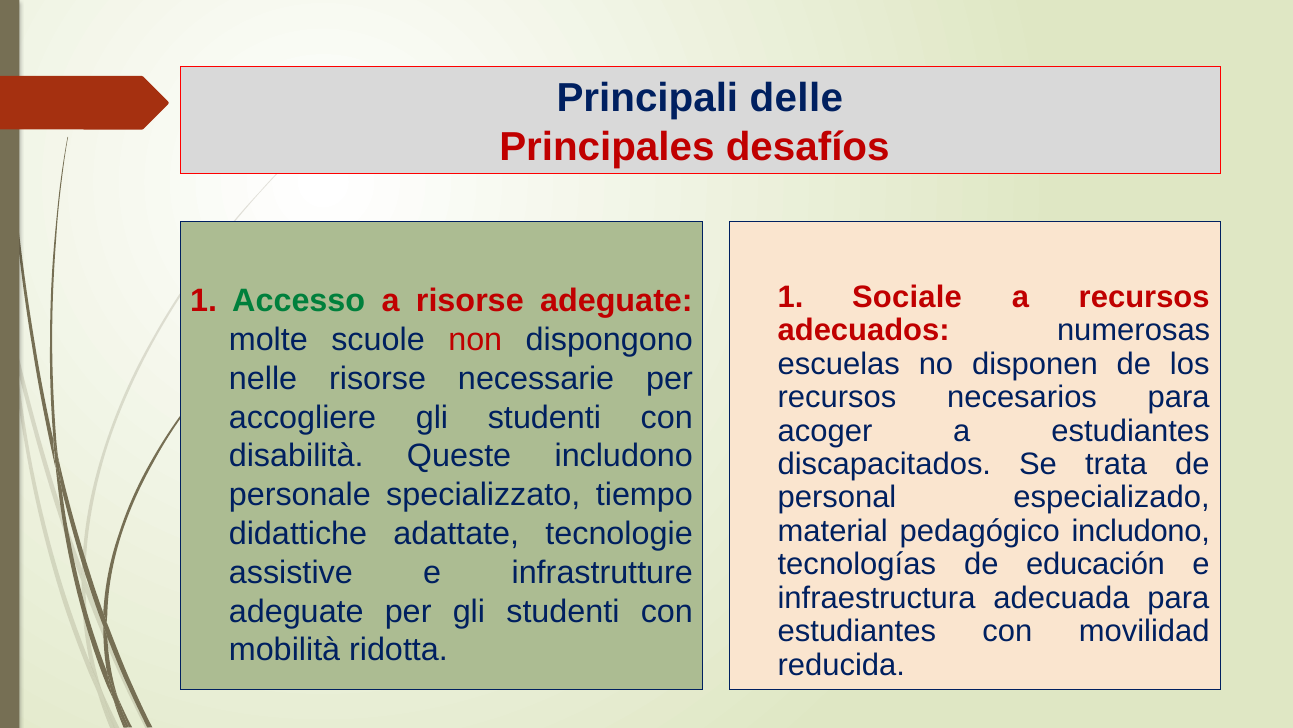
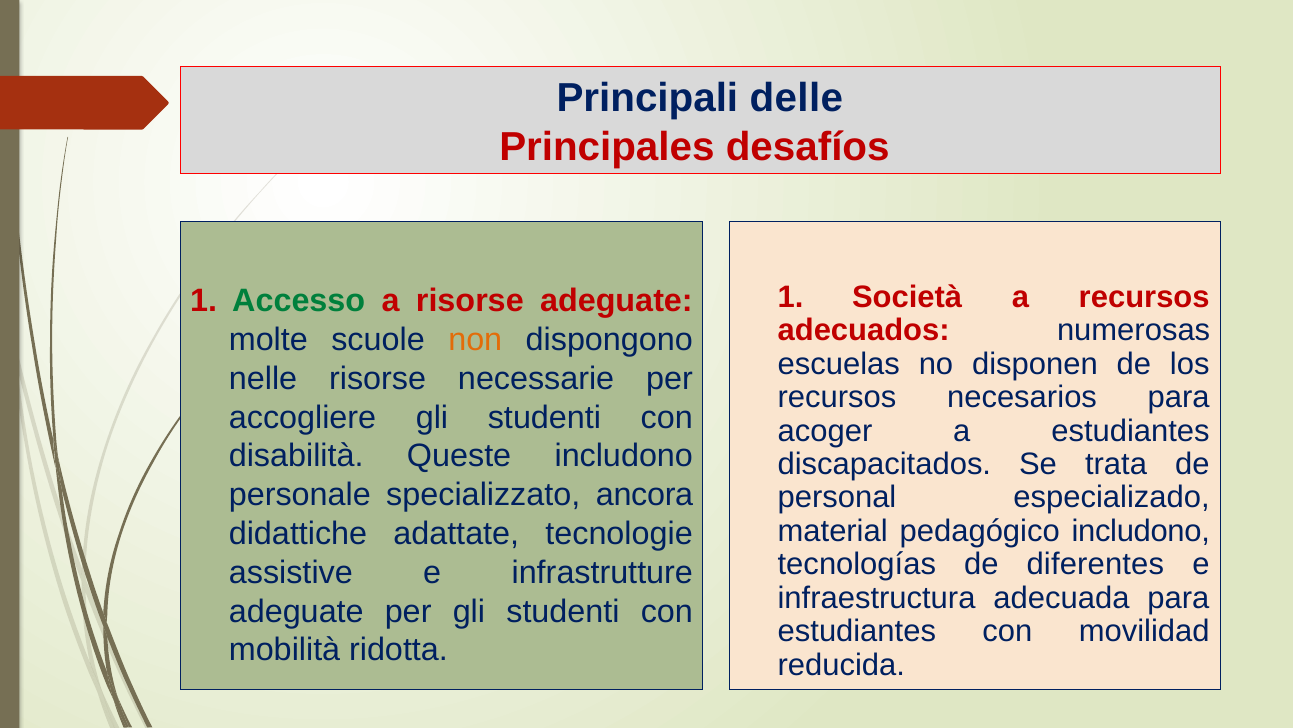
Sociale: Sociale -> Società
non colour: red -> orange
tiempo: tiempo -> ancora
educación: educación -> diferentes
